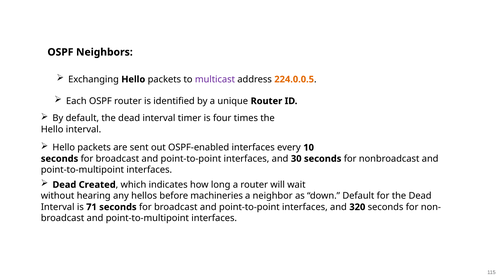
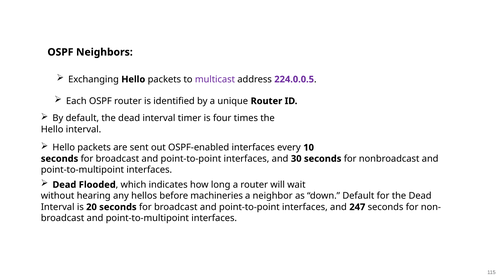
224.0.0.5 colour: orange -> purple
Created: Created -> Flooded
71: 71 -> 20
320: 320 -> 247
